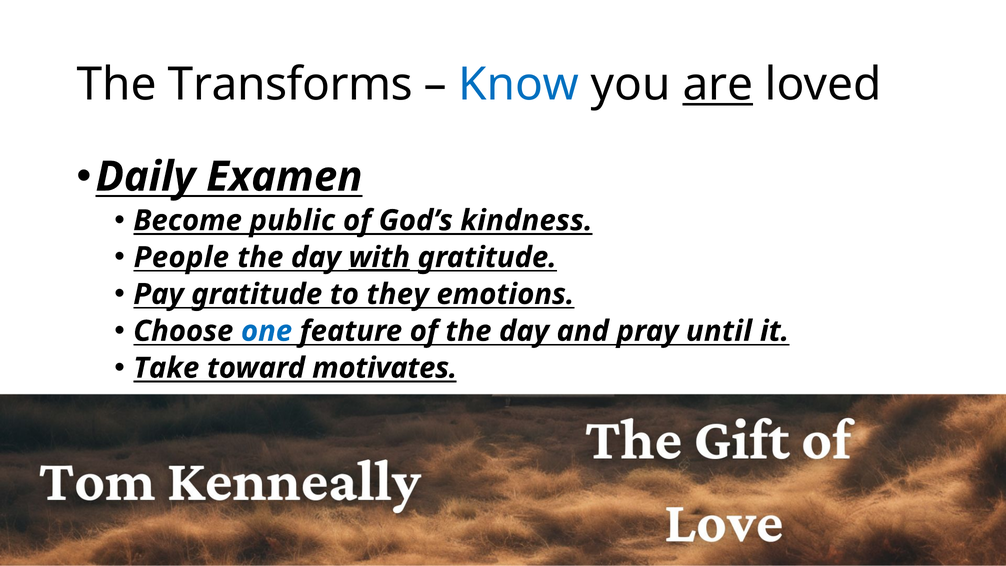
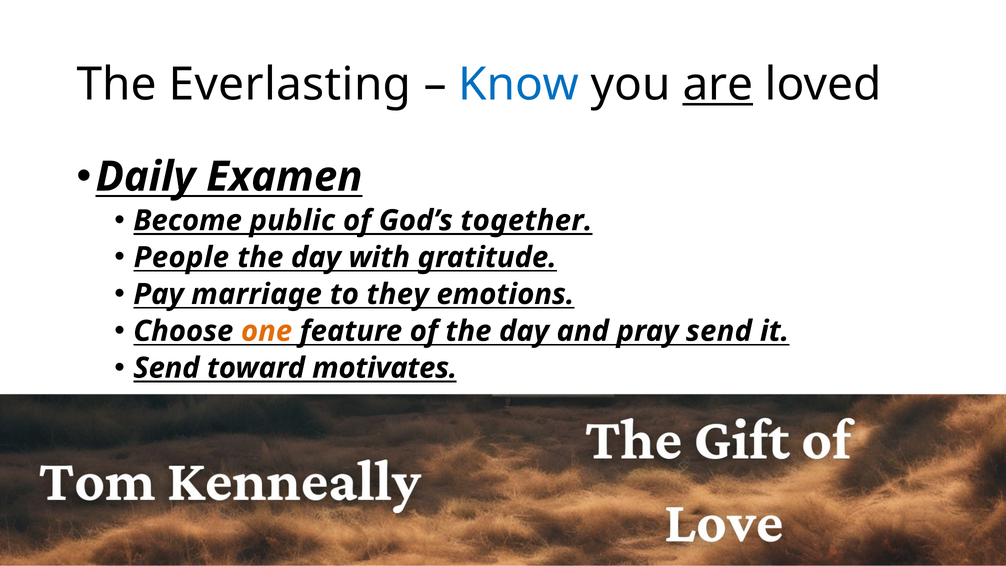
Transforms: Transforms -> Everlasting
kindness: kindness -> together
with underline: present -> none
Pay gratitude: gratitude -> marriage
one colour: blue -> orange
pray until: until -> send
Take at (166, 368): Take -> Send
